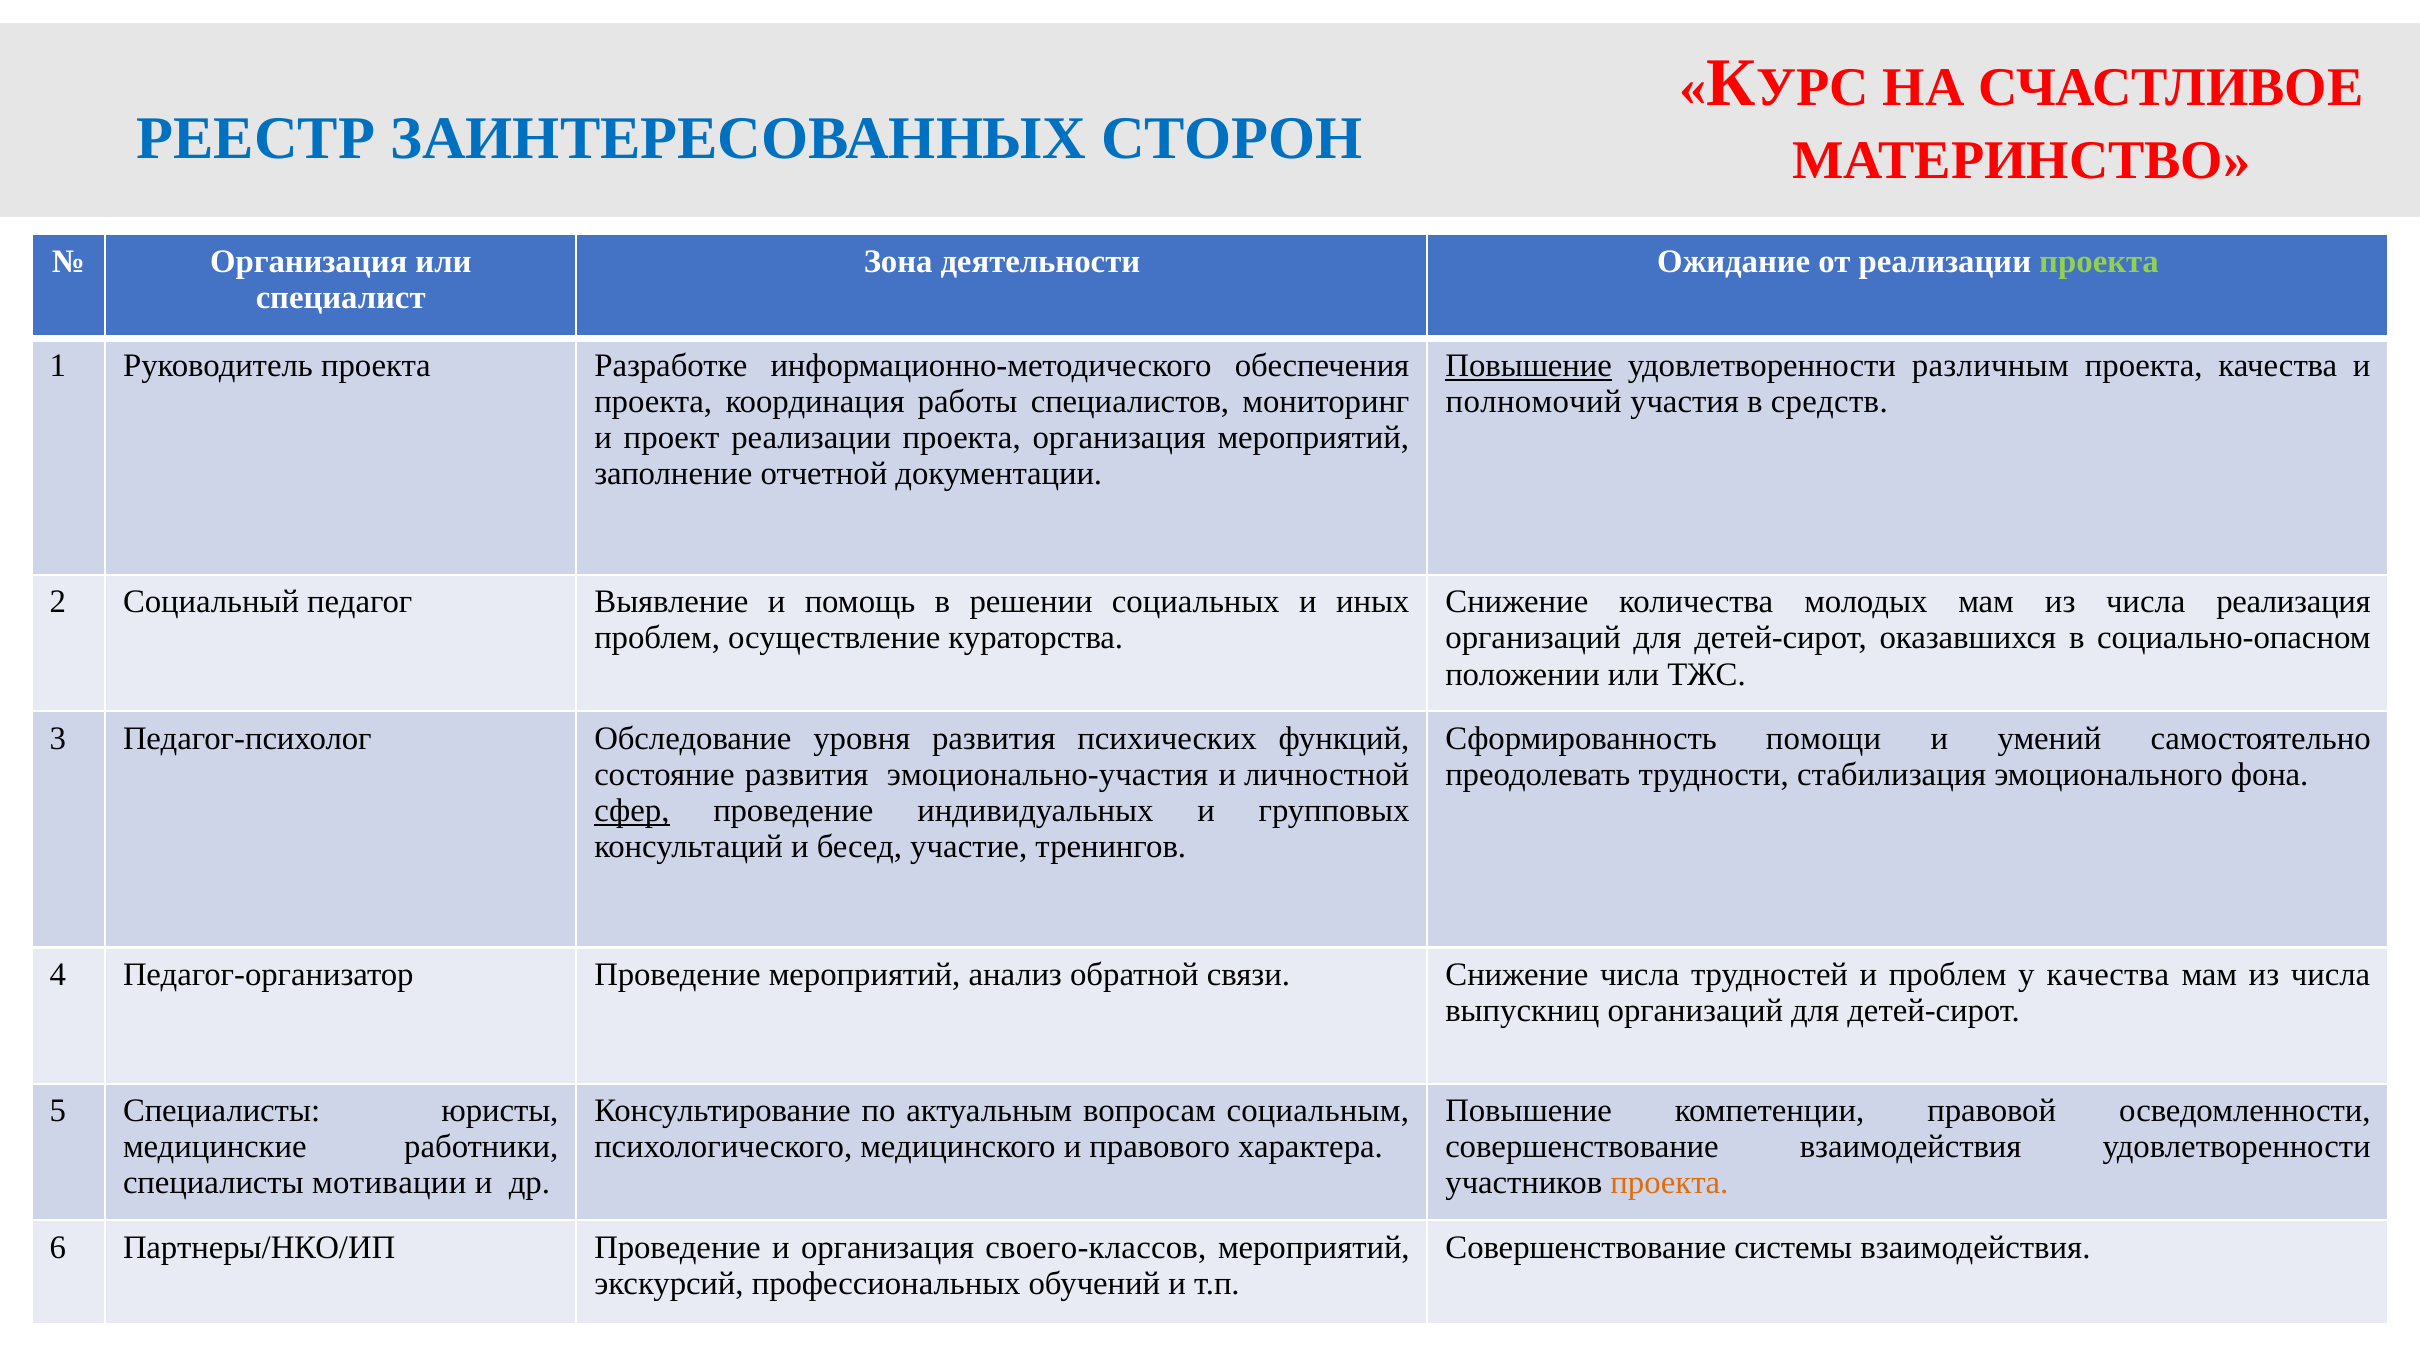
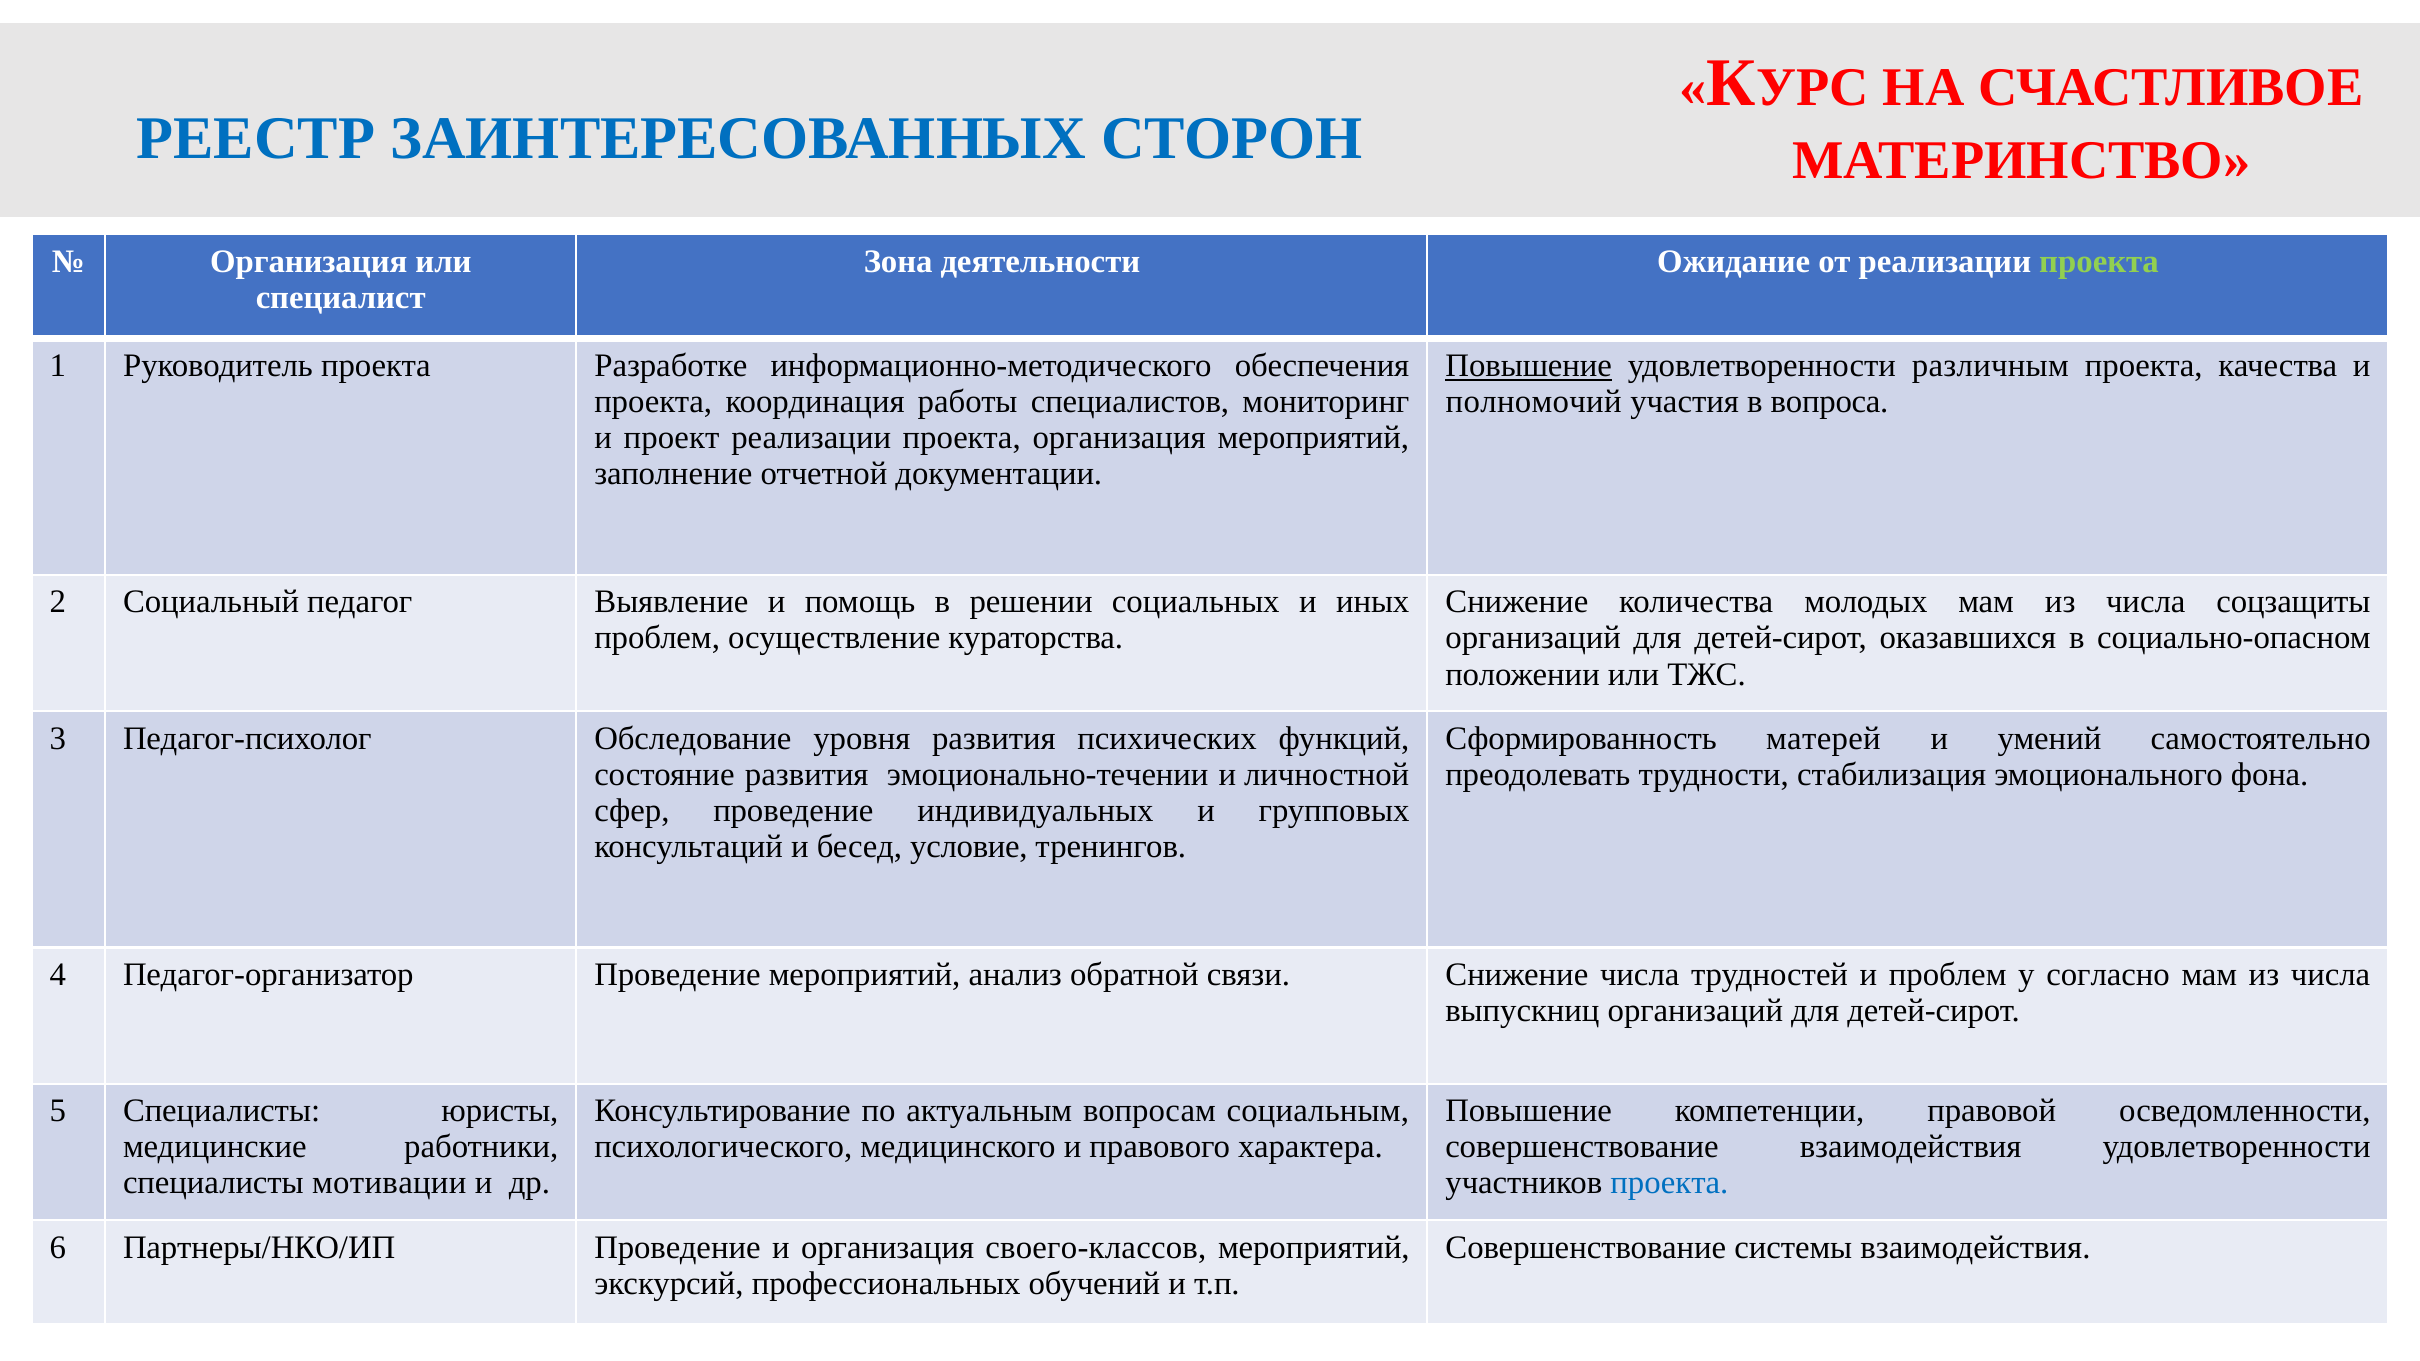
средств: средств -> вопроса
реализация: реализация -> соцзащиты
помощи: помощи -> матерей
эмоционально-участия: эмоционально-участия -> эмоционально-течении
сфер underline: present -> none
участие: участие -> условие
у качества: качества -> согласно
проекта at (1669, 1183) colour: orange -> blue
